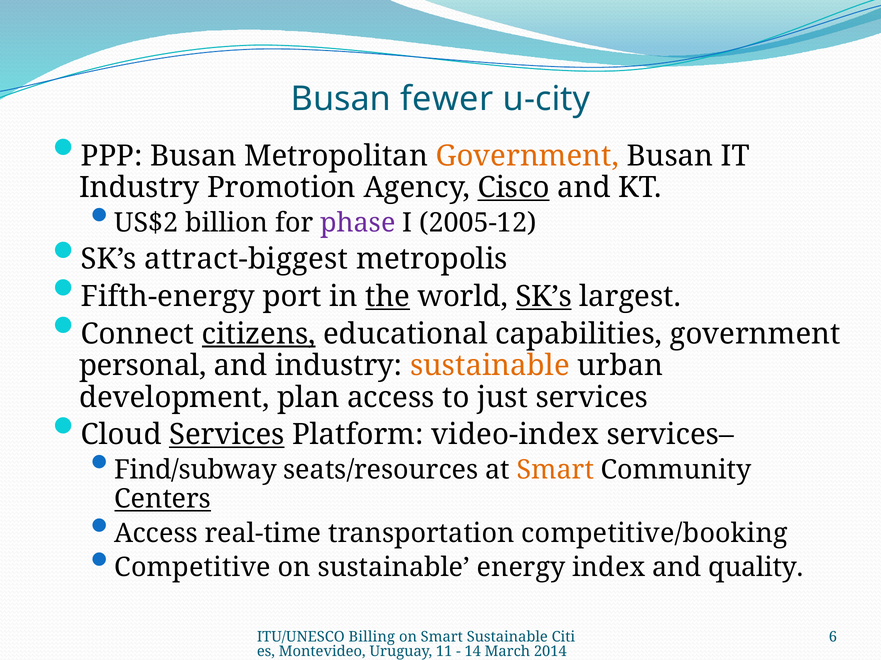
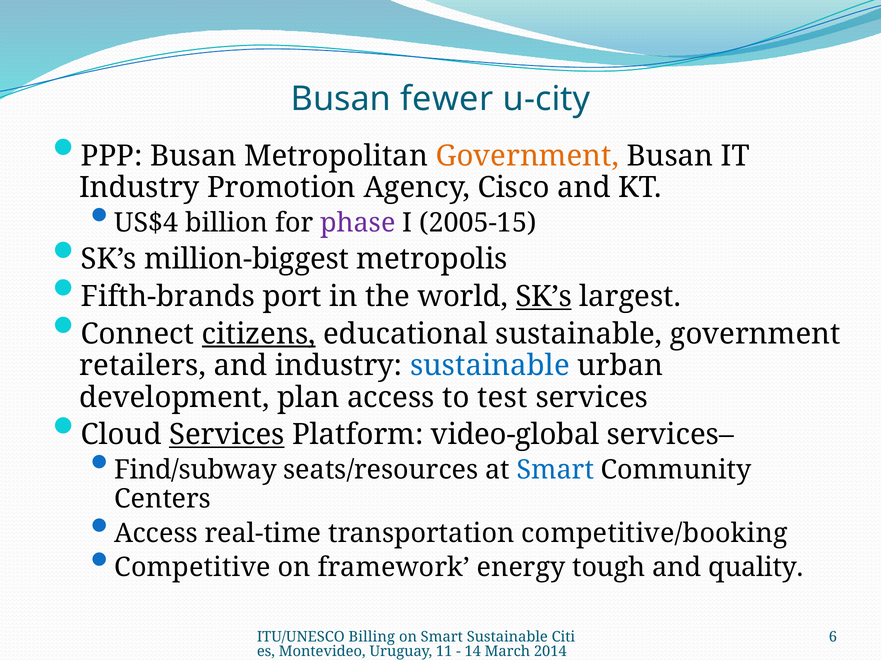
Cisco underline: present -> none
US$2: US$2 -> US$4
2005-12: 2005-12 -> 2005-15
attract-biggest: attract-biggest -> million-biggest
Fifth-energy: Fifth-energy -> Fifth-brands
the underline: present -> none
educational capabilities: capabilities -> sustainable
personal: personal -> retailers
sustainable at (490, 366) colour: orange -> blue
just: just -> test
video-index: video-index -> video-global
Smart at (555, 470) colour: orange -> blue
Centers underline: present -> none
on sustainable: sustainable -> framework
index: index -> tough
